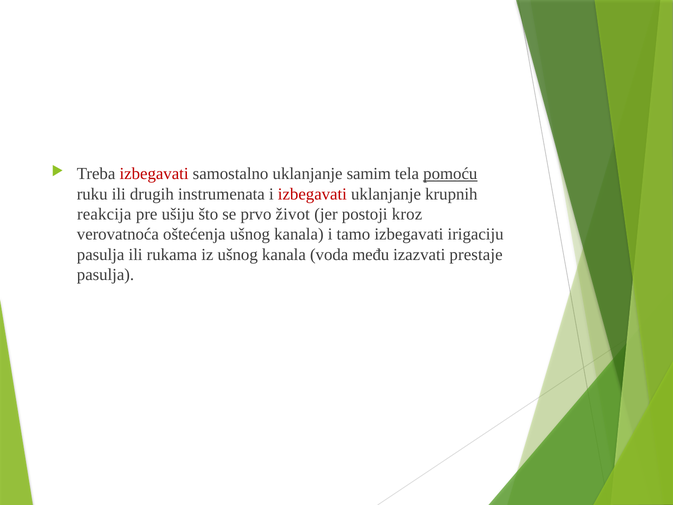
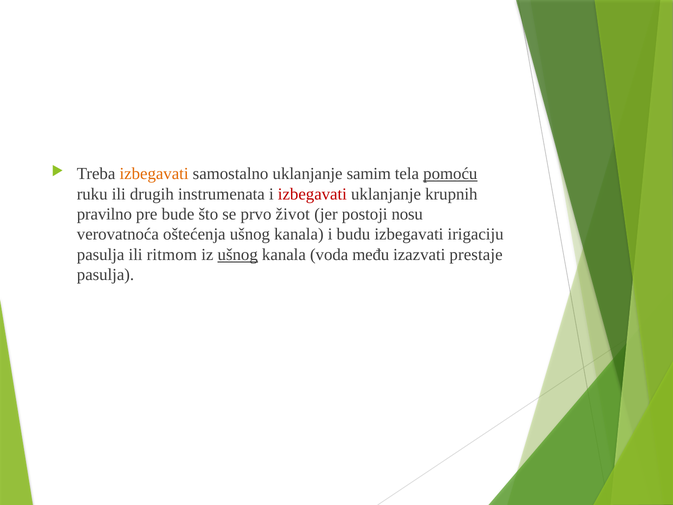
izbegavati at (154, 174) colour: red -> orange
reakcija: reakcija -> pravilno
ušiju: ušiju -> bude
kroz: kroz -> nosu
tamo: tamo -> budu
rukama: rukama -> ritmom
ušnog at (238, 254) underline: none -> present
